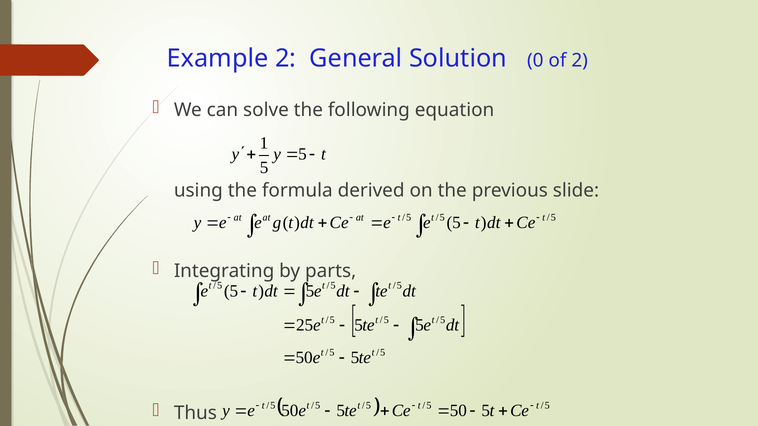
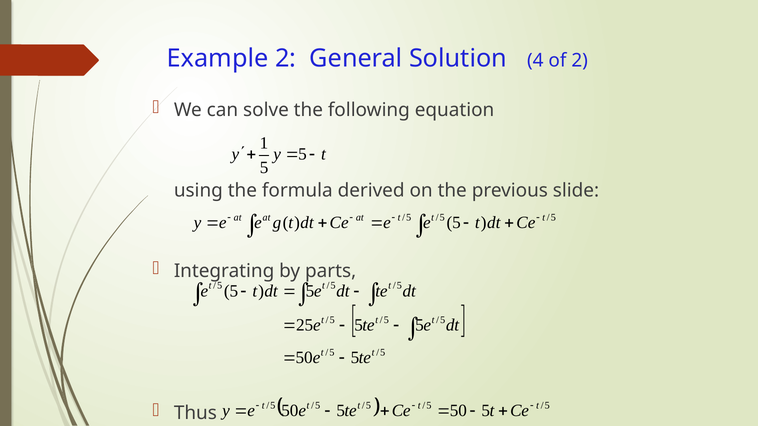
0: 0 -> 4
